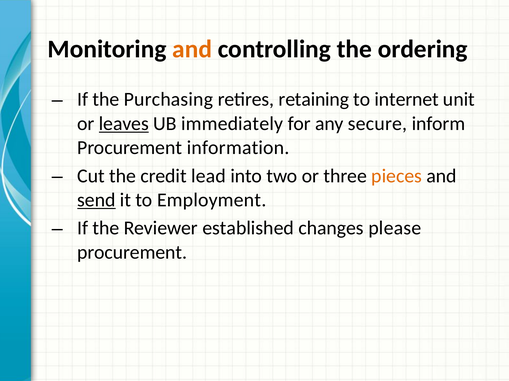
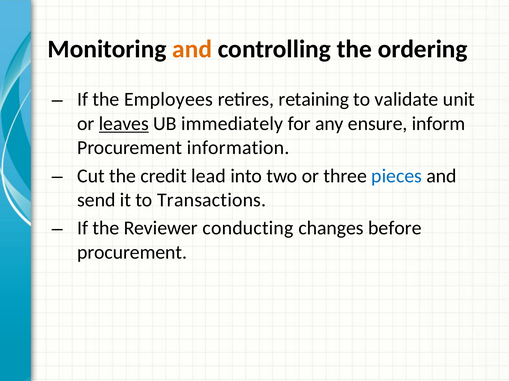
Purchasing: Purchasing -> Employees
internet: internet -> validate
secure: secure -> ensure
pieces colour: orange -> blue
send underline: present -> none
Employment: Employment -> Transactions
established: established -> conducting
please: please -> before
